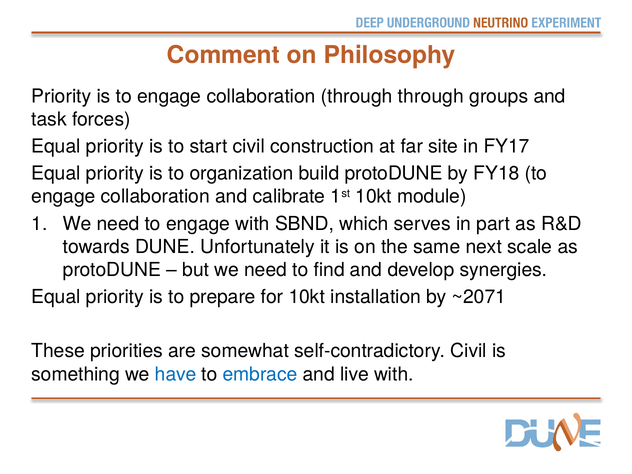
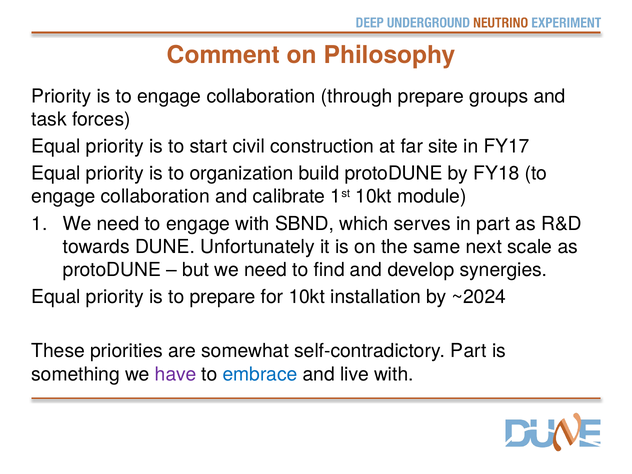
through through: through -> prepare
~2071: ~2071 -> ~2024
self-contradictory Civil: Civil -> Part
have colour: blue -> purple
